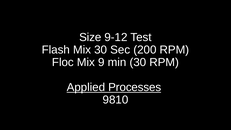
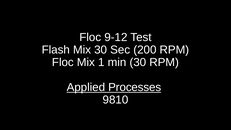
Size at (90, 37): Size -> Floc
9: 9 -> 1
